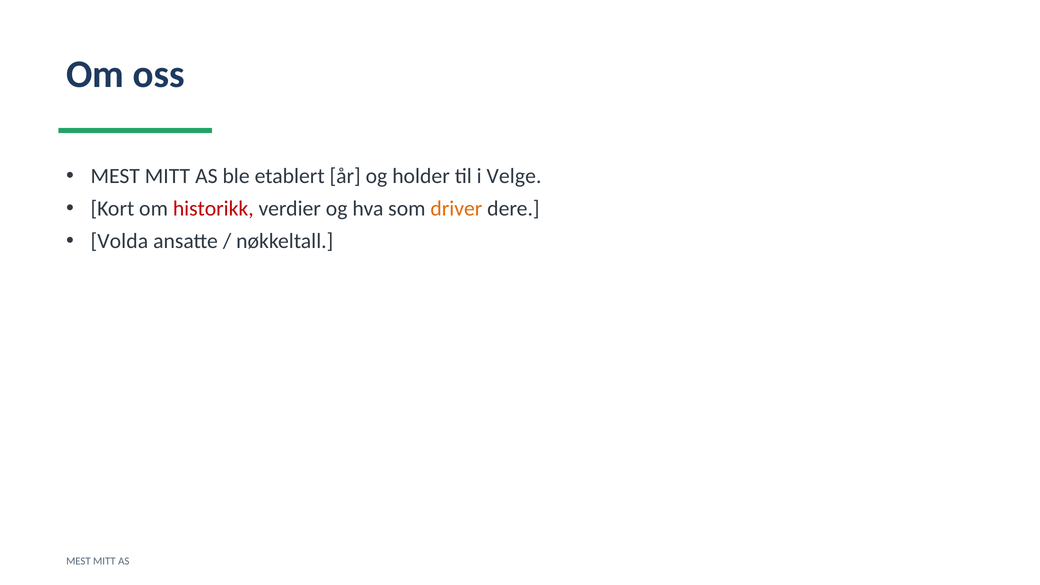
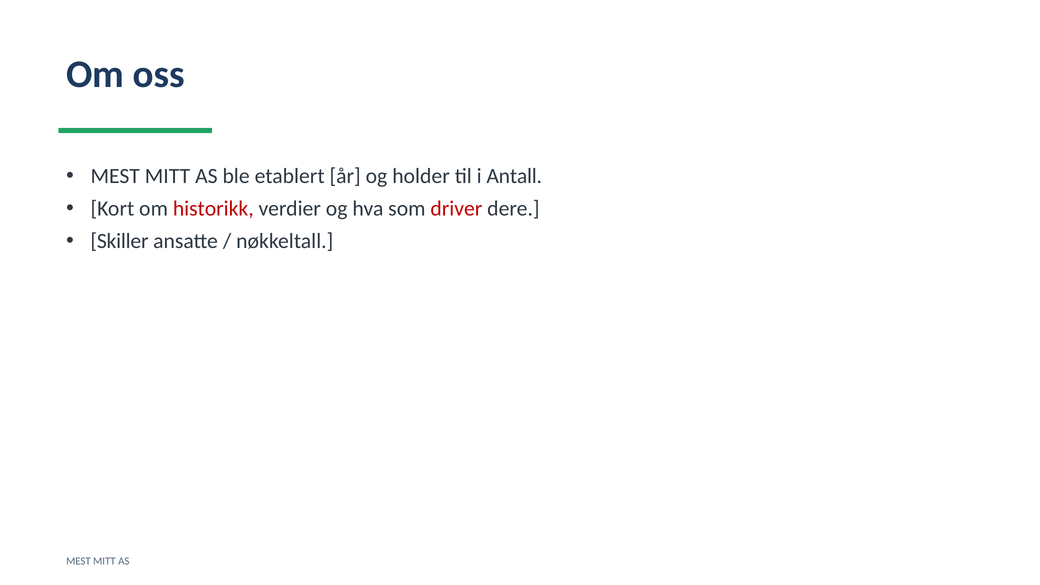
Velge: Velge -> Antall
driver colour: orange -> red
Volda: Volda -> Skiller
